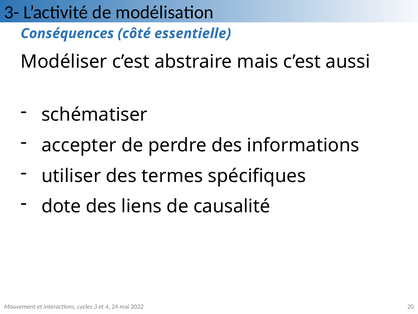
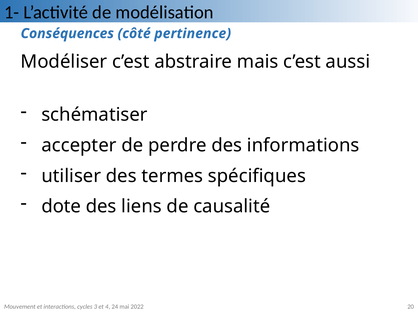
3-: 3- -> 1-
essentielle: essentielle -> pertinence
